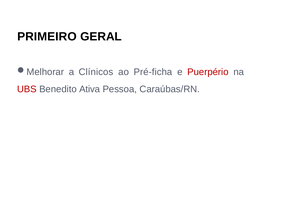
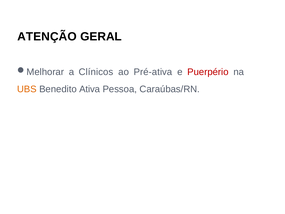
PRIMEIRO: PRIMEIRO -> ATENÇÃO
Pré-ficha: Pré-ficha -> Pré-ativa
UBS colour: red -> orange
